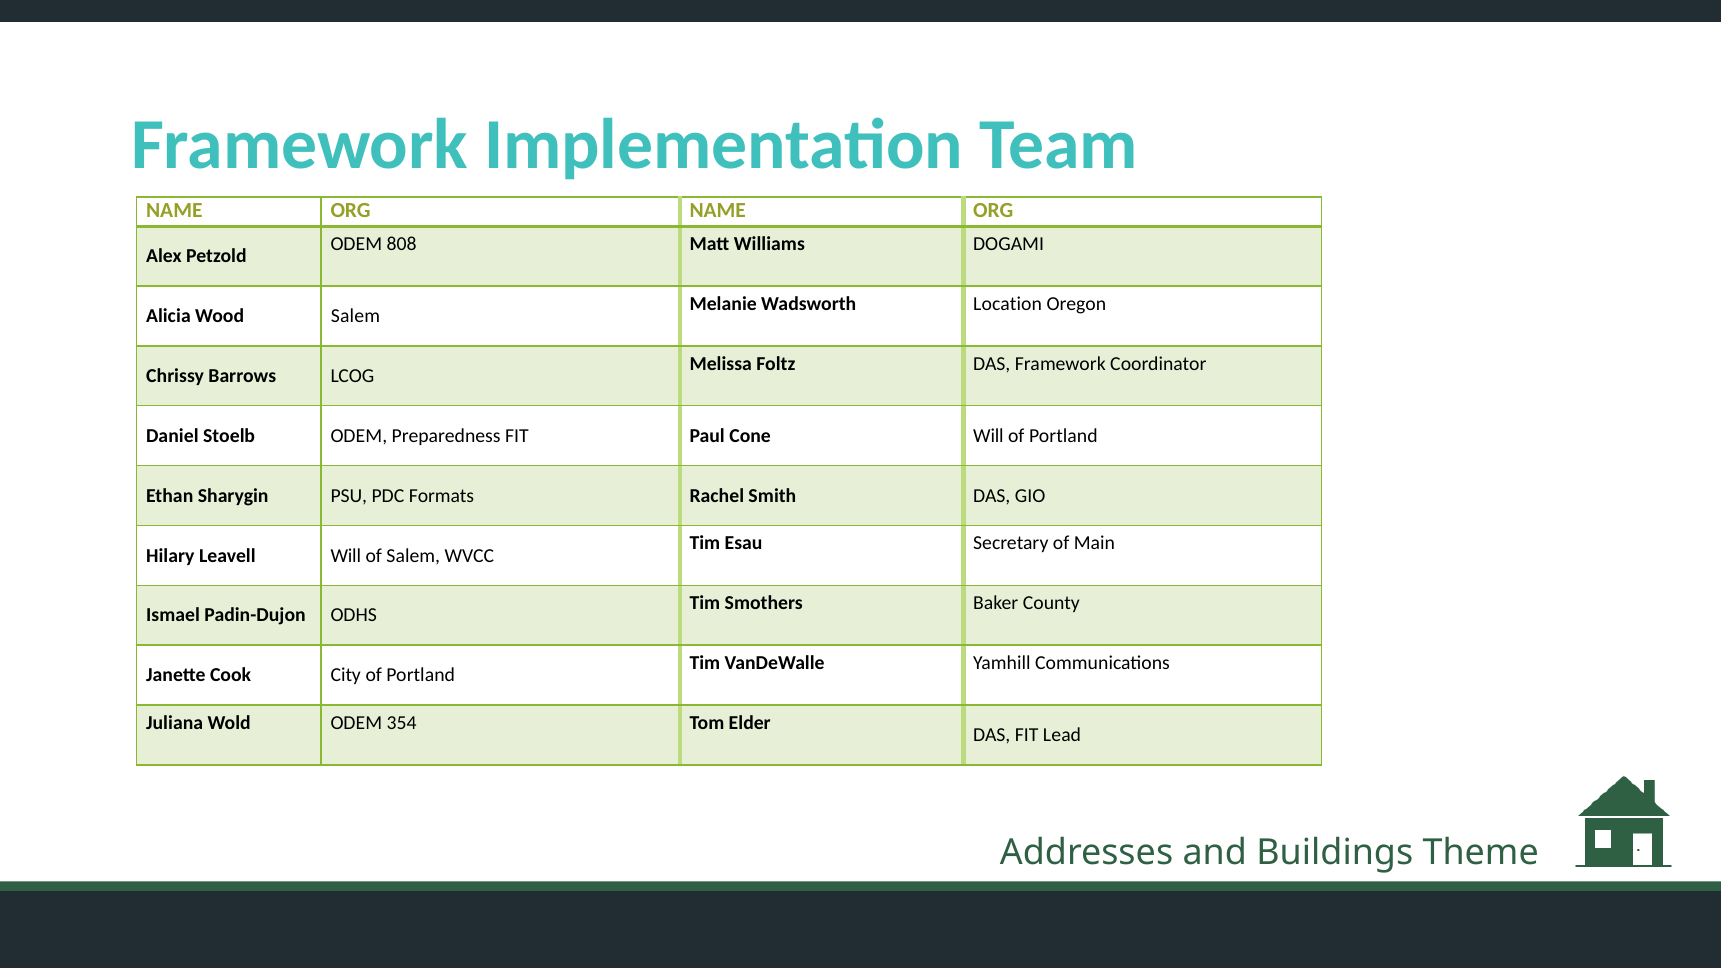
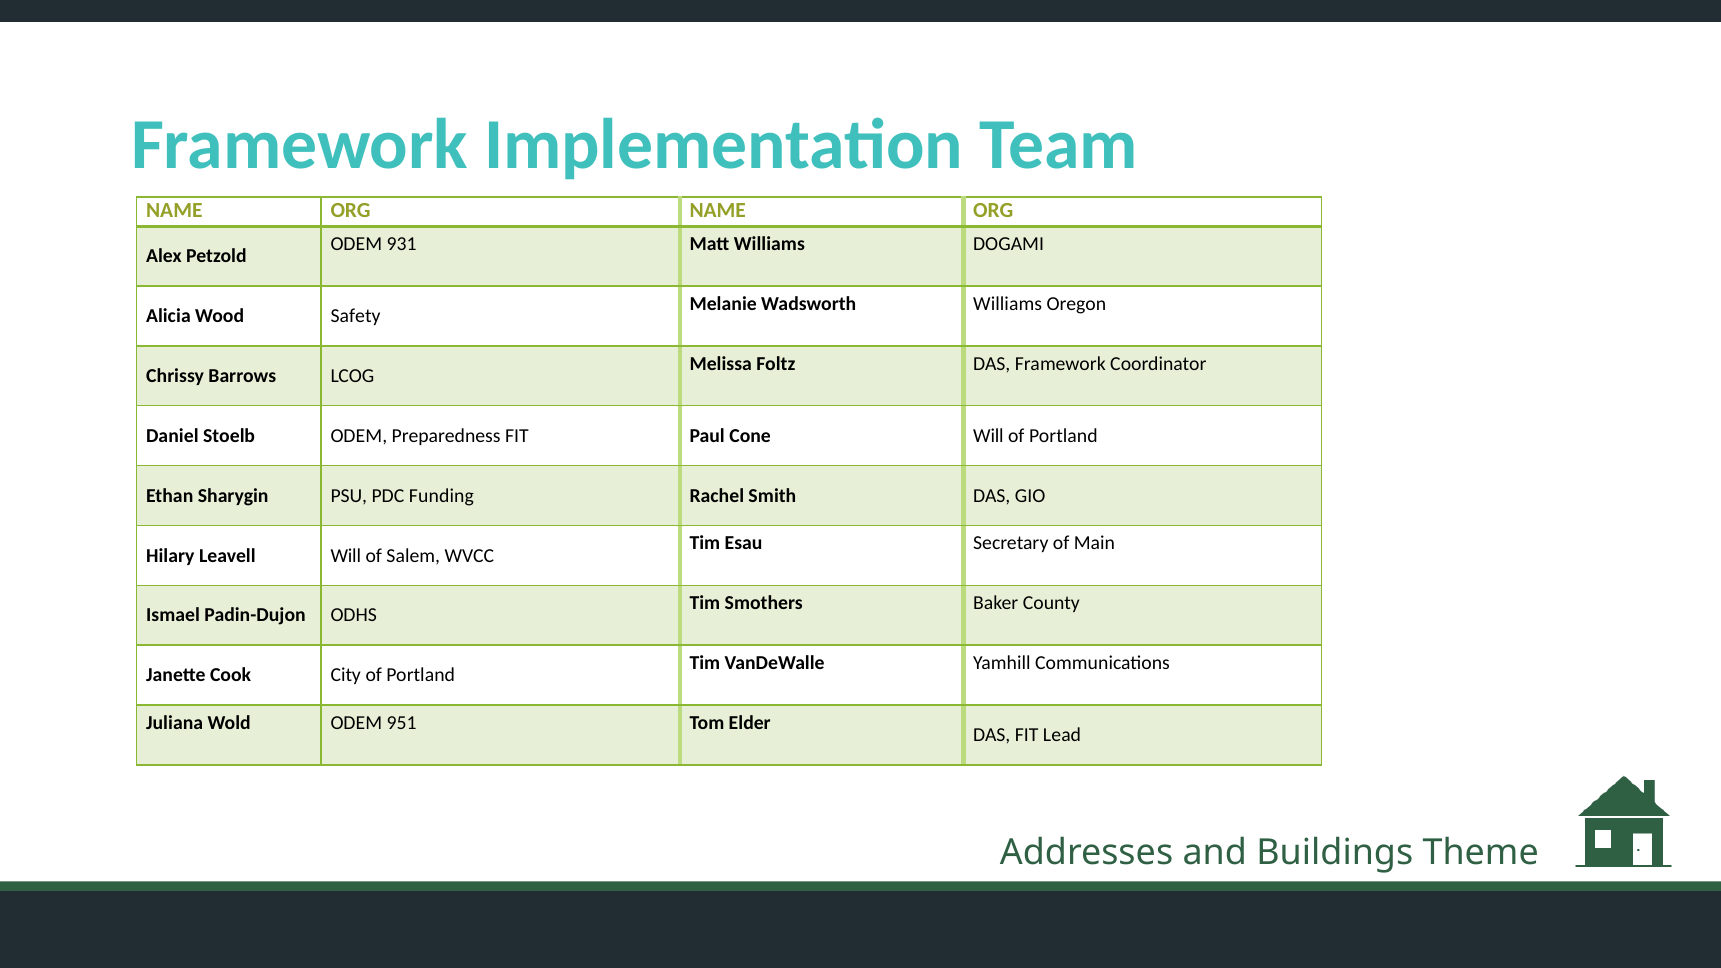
808: 808 -> 931
Wadsworth Location: Location -> Williams
Wood Salem: Salem -> Safety
Formats: Formats -> Funding
354: 354 -> 951
